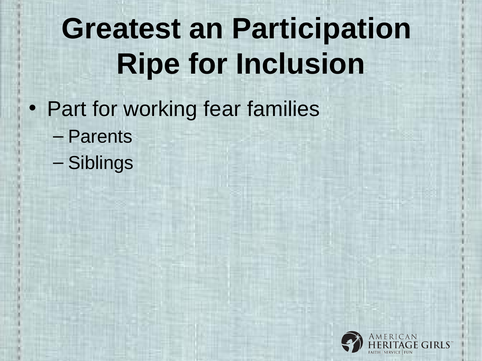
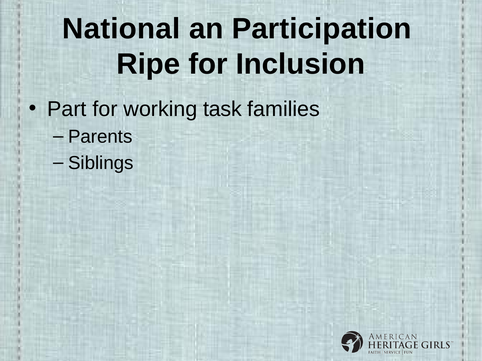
Greatest: Greatest -> National
fear: fear -> task
